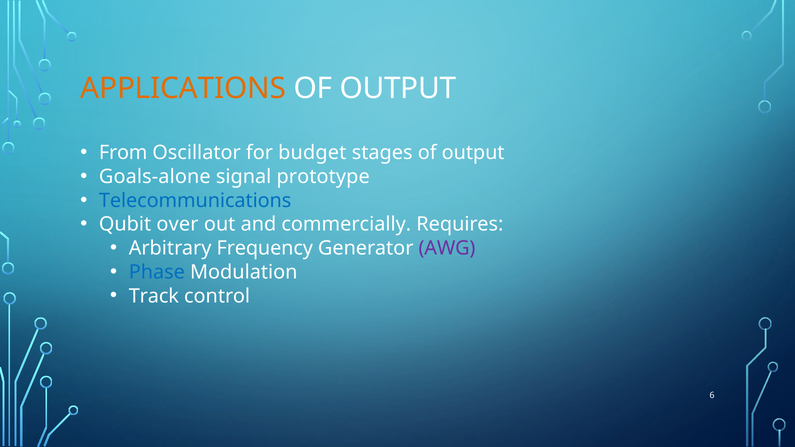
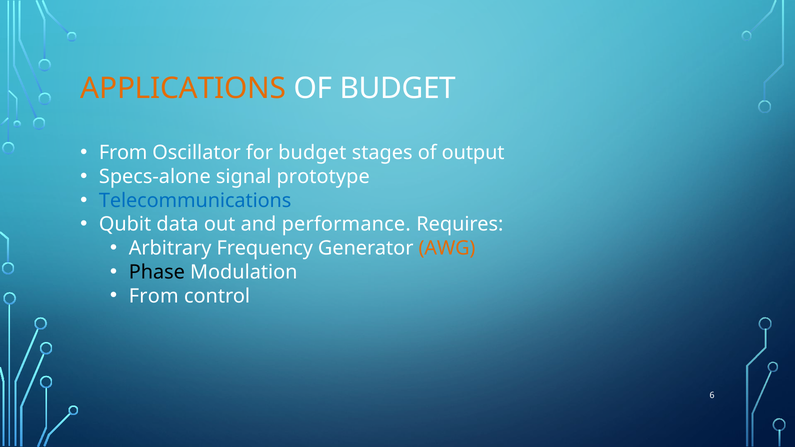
OUTPUT at (398, 88): OUTPUT -> BUDGET
Goals-alone: Goals-alone -> Specs-alone
over: over -> data
commercially: commercially -> performance
AWG colour: purple -> orange
Phase colour: blue -> black
Track at (154, 296): Track -> From
